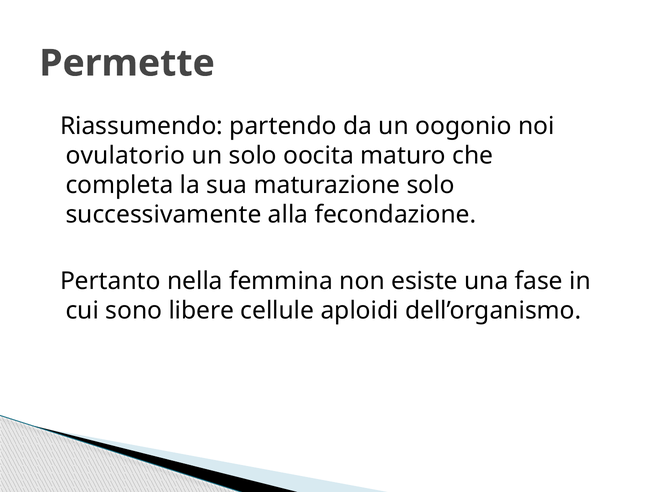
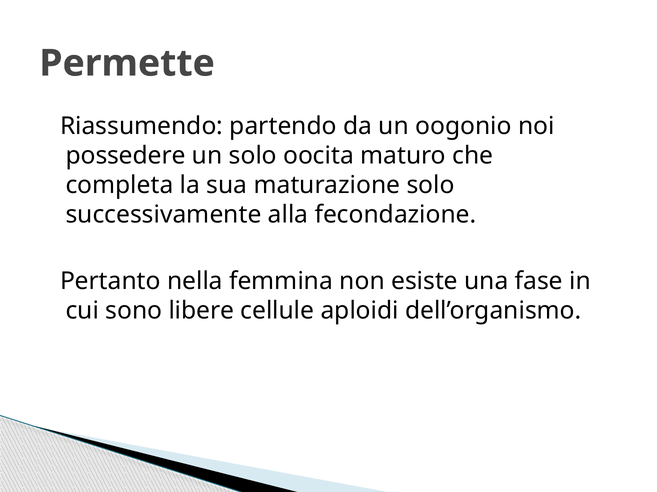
ovulatorio: ovulatorio -> possedere
